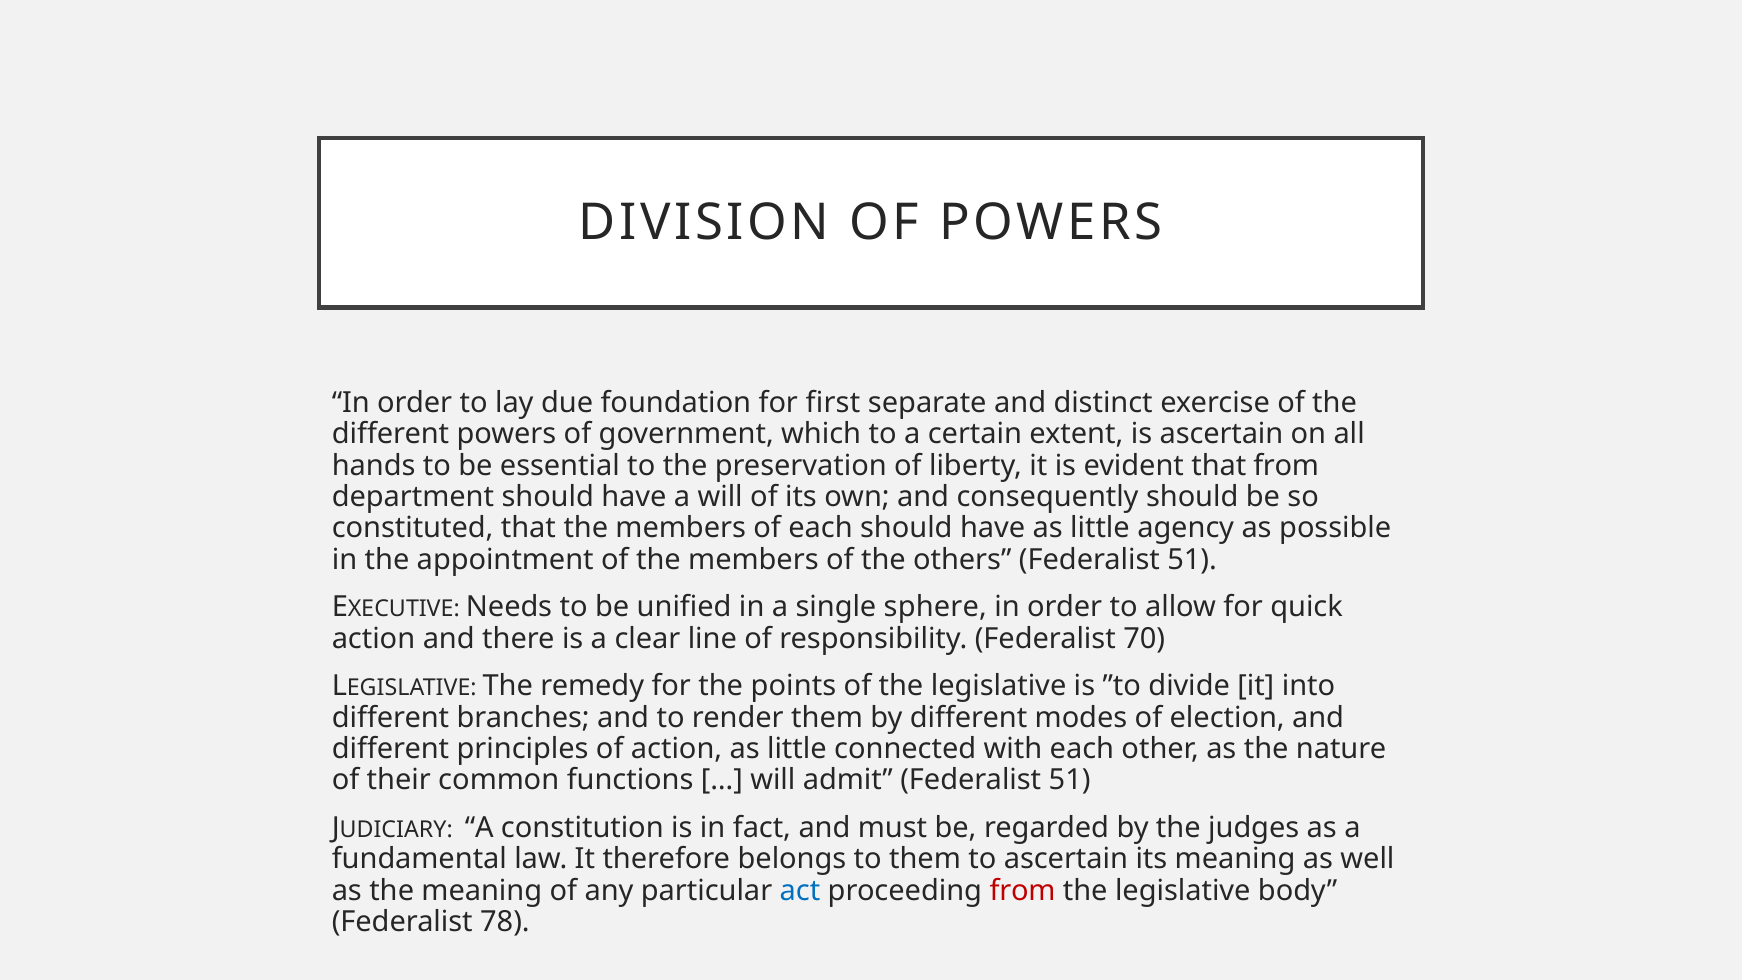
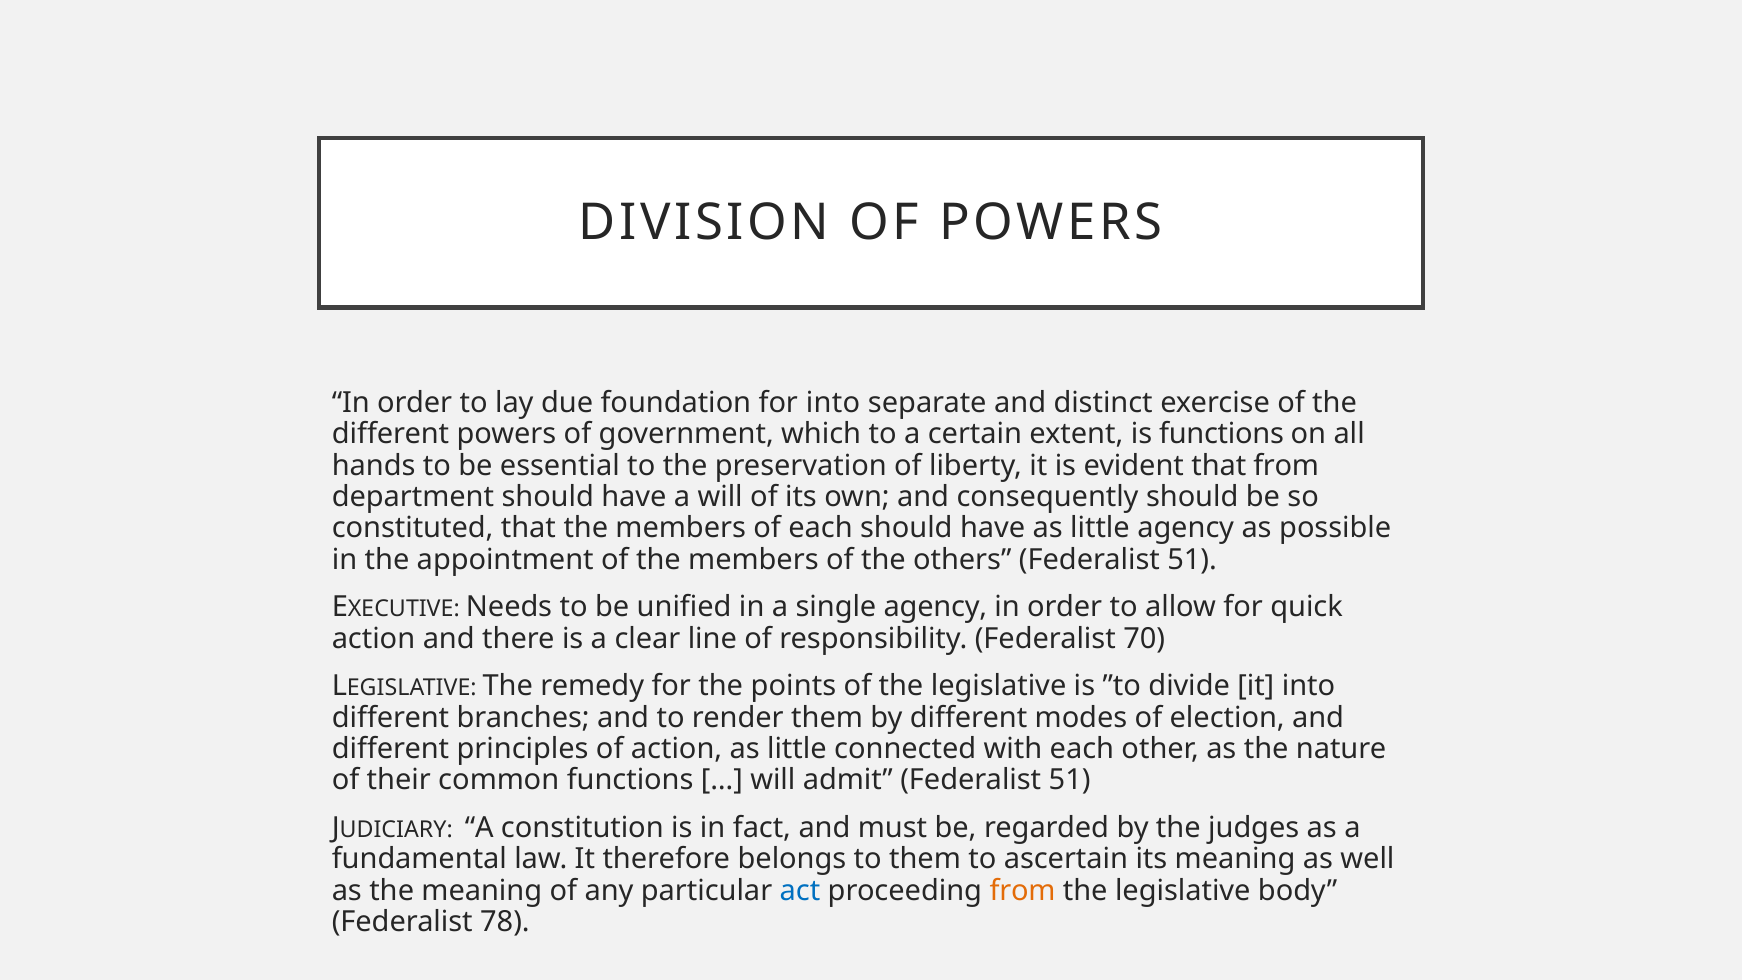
for first: first -> into
is ascertain: ascertain -> functions
single sphere: sphere -> agency
from at (1023, 890) colour: red -> orange
